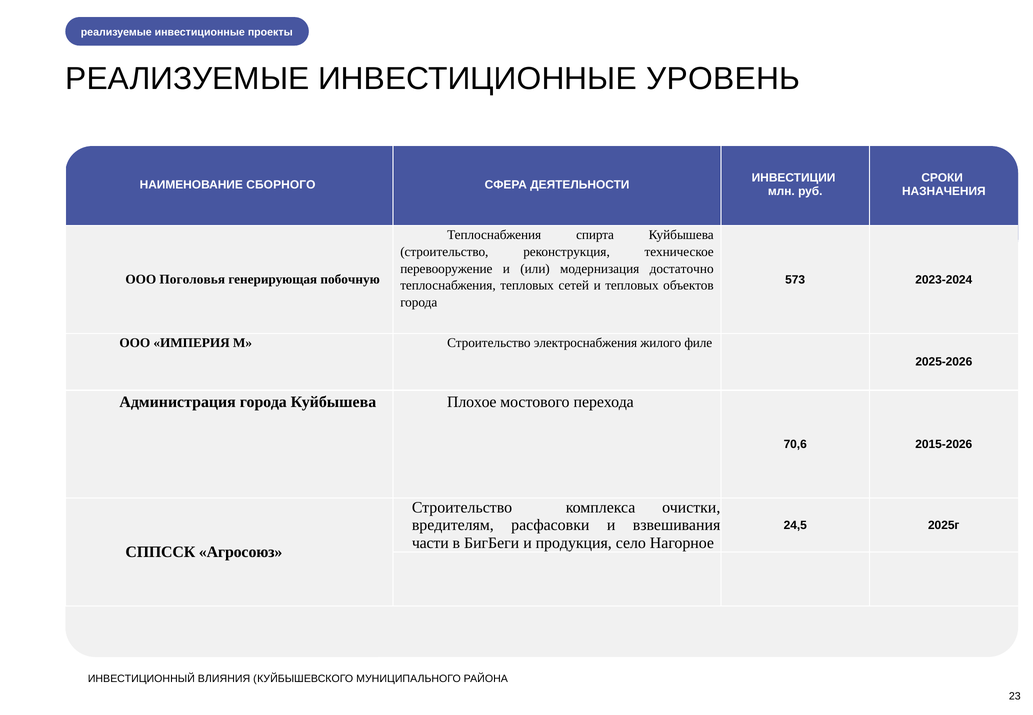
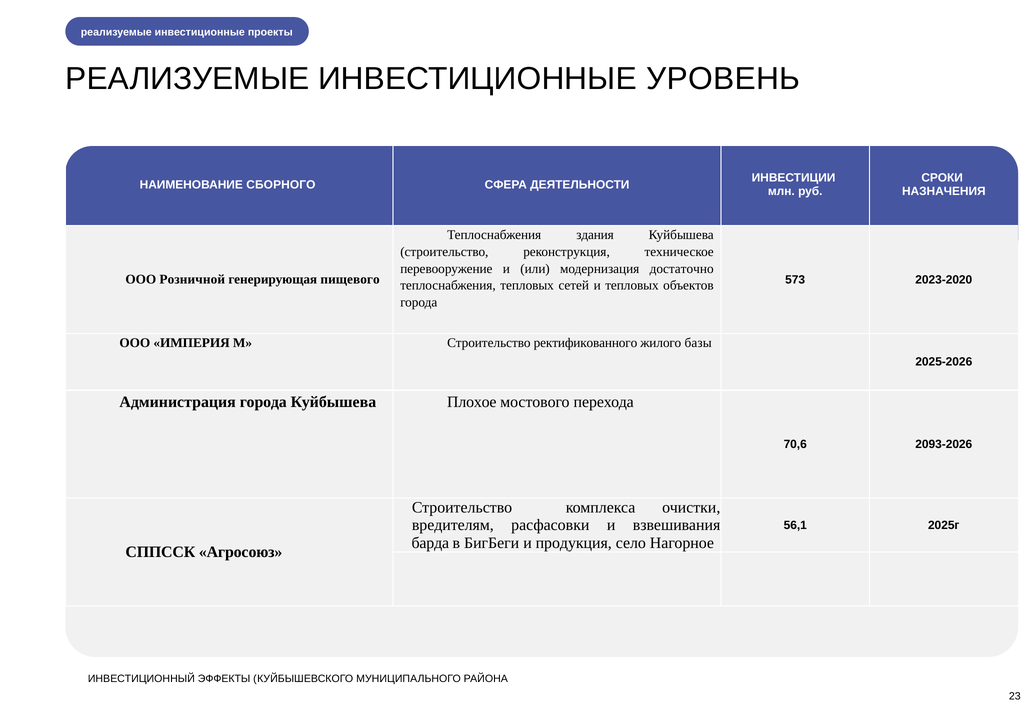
спирта: спирта -> здания
Поголовья: Поголовья -> Розничной
побочную: побочную -> пищевого
2023-2024: 2023-2024 -> 2023-2020
электроснабжения: электроснабжения -> ректификованного
филе: филе -> базы
2015-2026: 2015-2026 -> 2093-2026
24,5: 24,5 -> 56,1
части: части -> барда
ВЛИЯНИЯ: ВЛИЯНИЯ -> ЭФФЕКТЫ
